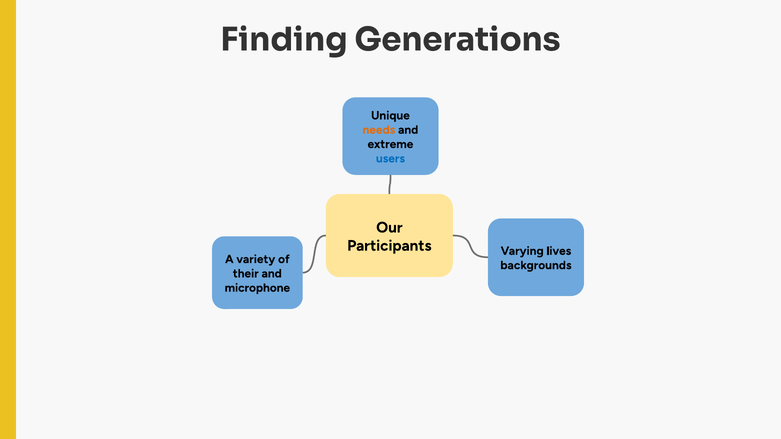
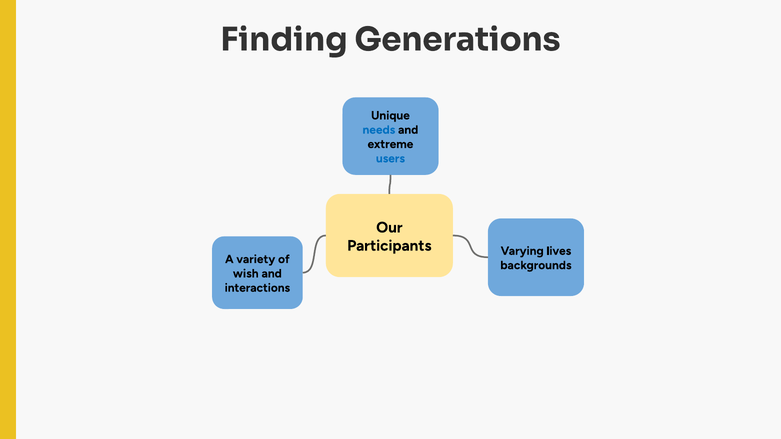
needs colour: orange -> blue
their: their -> wish
microphone: microphone -> interactions
